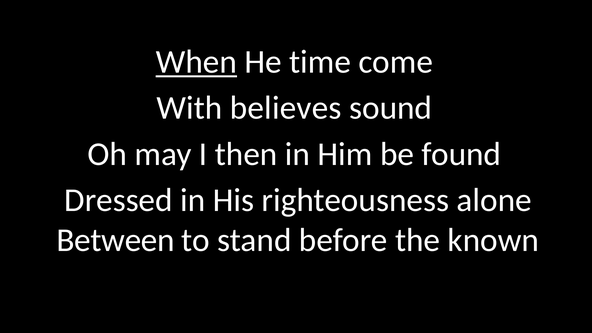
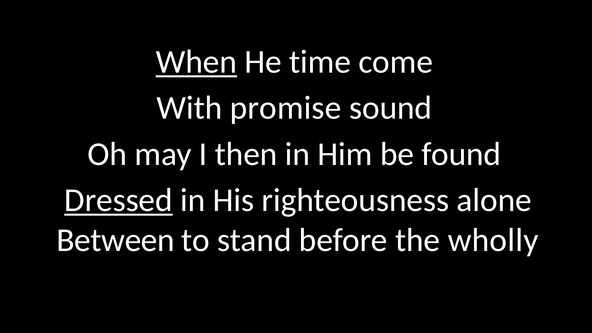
believes: believes -> promise
Dressed underline: none -> present
known: known -> wholly
